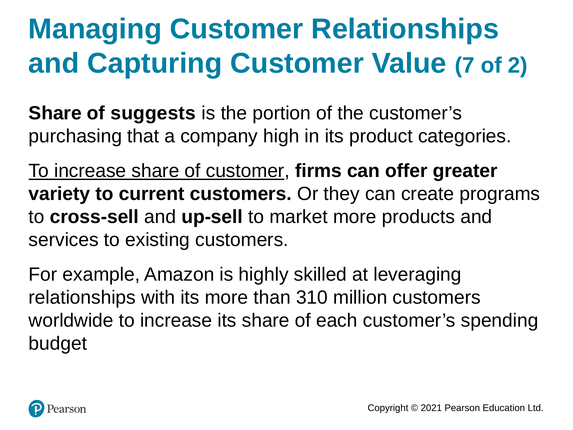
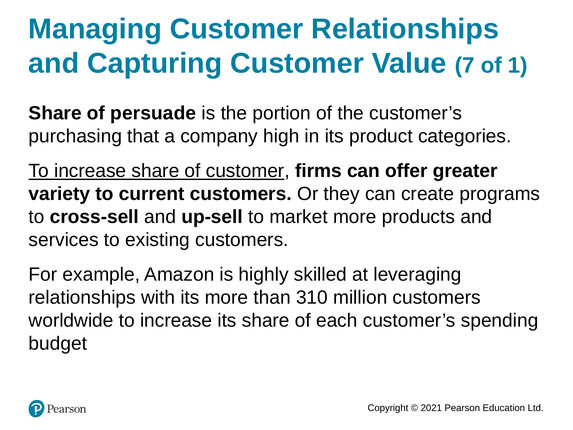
2: 2 -> 1
suggests: suggests -> persuade
